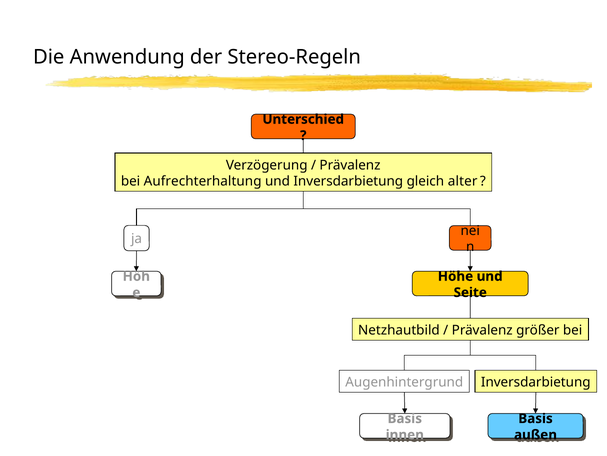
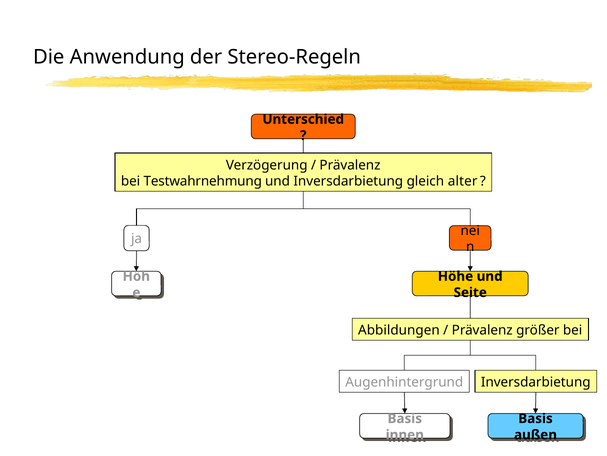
Aufrechterhaltung: Aufrechterhaltung -> Testwahrnehmung
Netzhautbild: Netzhautbild -> Abbildungen
